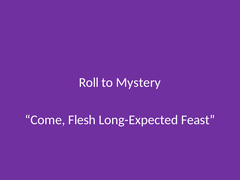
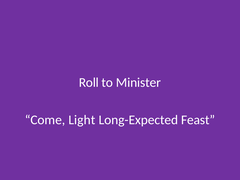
Mystery: Mystery -> Minister
Flesh: Flesh -> Light
